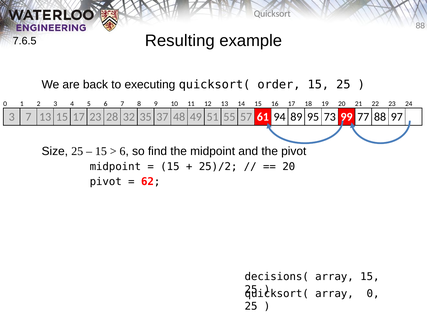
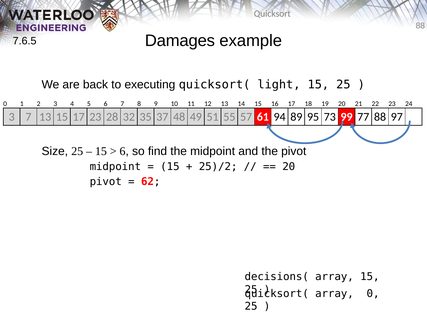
Resulting: Resulting -> Damages
order: order -> light
